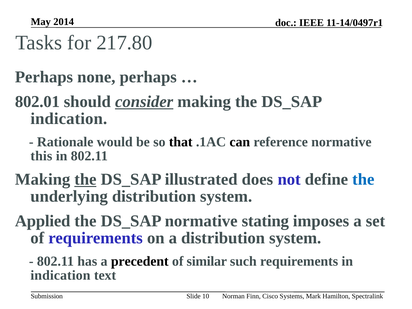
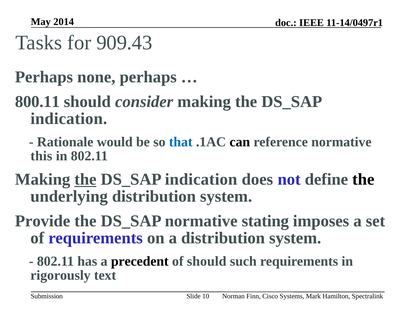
217.80: 217.80 -> 909.43
802.01: 802.01 -> 800.11
consider underline: present -> none
that colour: black -> blue
illustrated at (201, 179): illustrated -> indication
the at (363, 179) colour: blue -> black
Applied: Applied -> Provide
of similar: similar -> should
indication at (60, 275): indication -> rigorously
